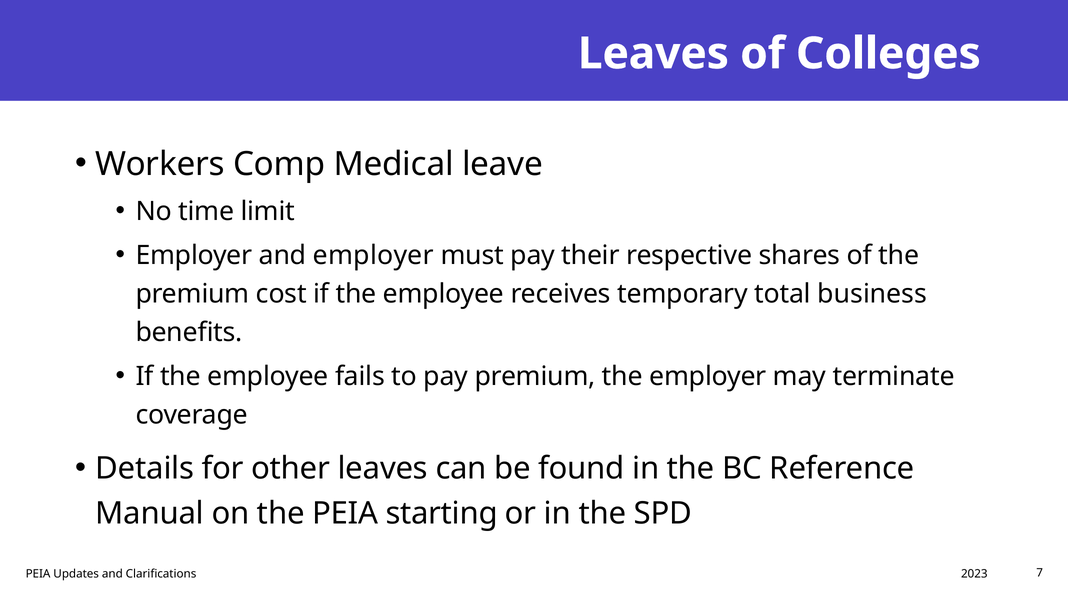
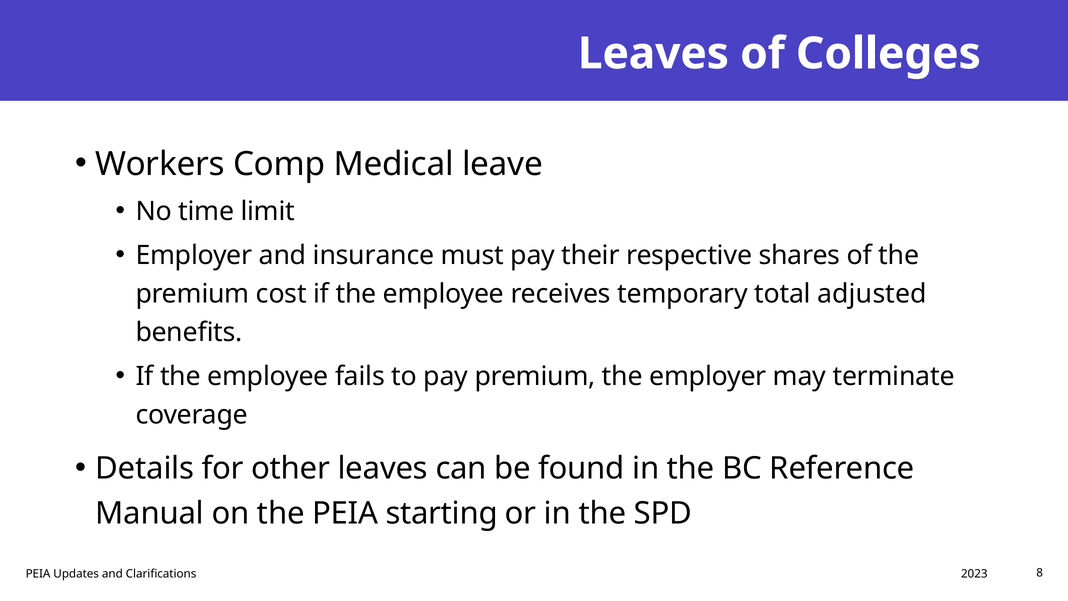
and employer: employer -> insurance
business: business -> adjusted
7: 7 -> 8
